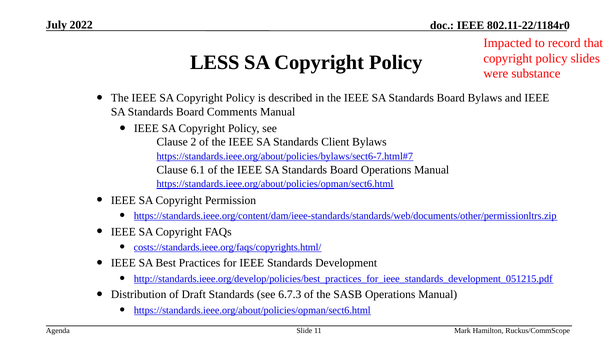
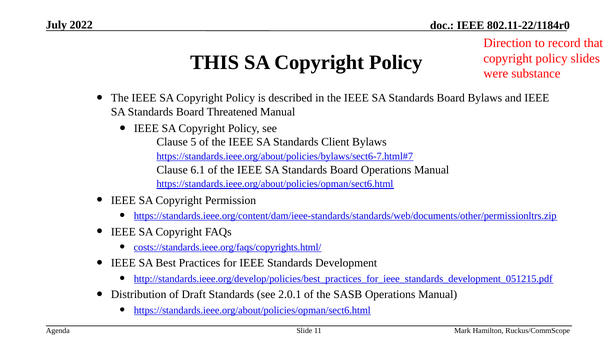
Impacted: Impacted -> Direction
LESS: LESS -> THIS
Comments: Comments -> Threatened
2: 2 -> 5
6.7.3: 6.7.3 -> 2.0.1
